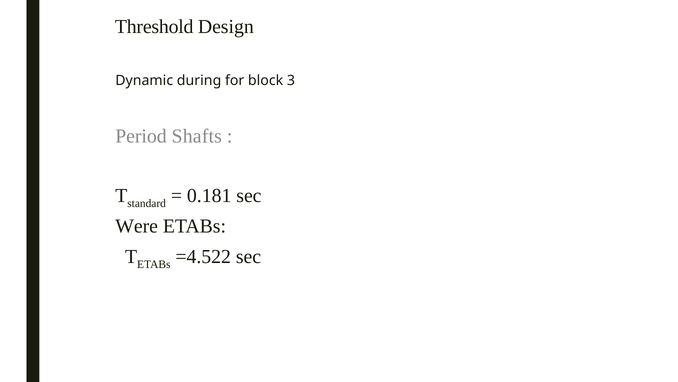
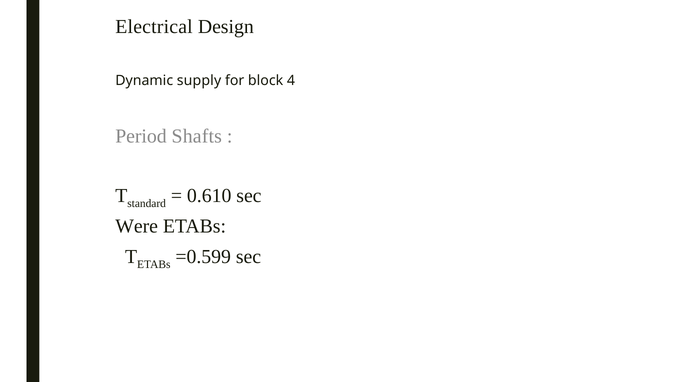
Threshold: Threshold -> Electrical
during: during -> supply
3: 3 -> 4
0.181: 0.181 -> 0.610
=4.522: =4.522 -> =0.599
